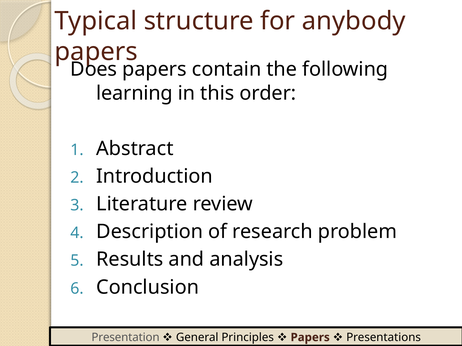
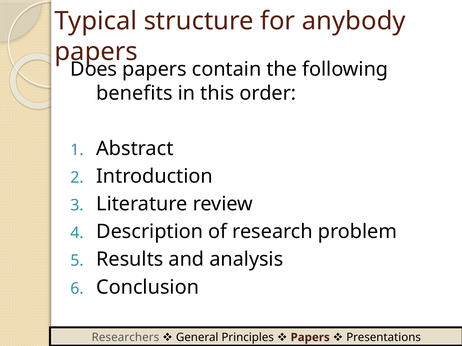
learning: learning -> benefits
Presentation: Presentation -> Researchers
